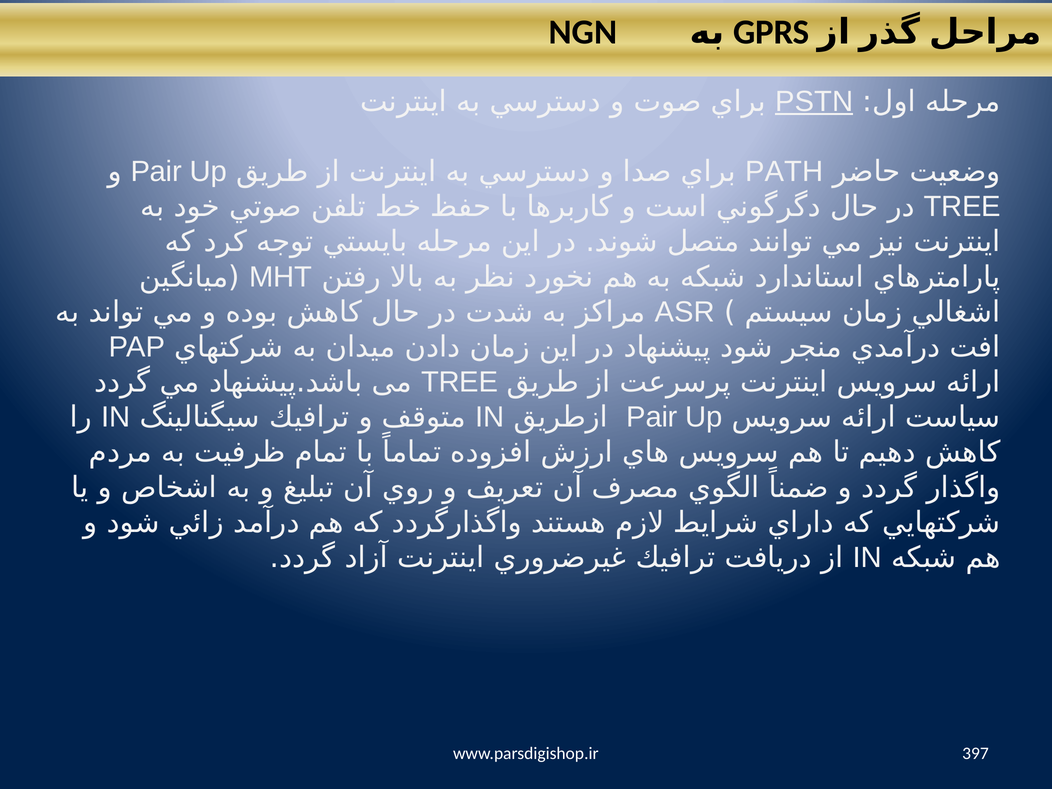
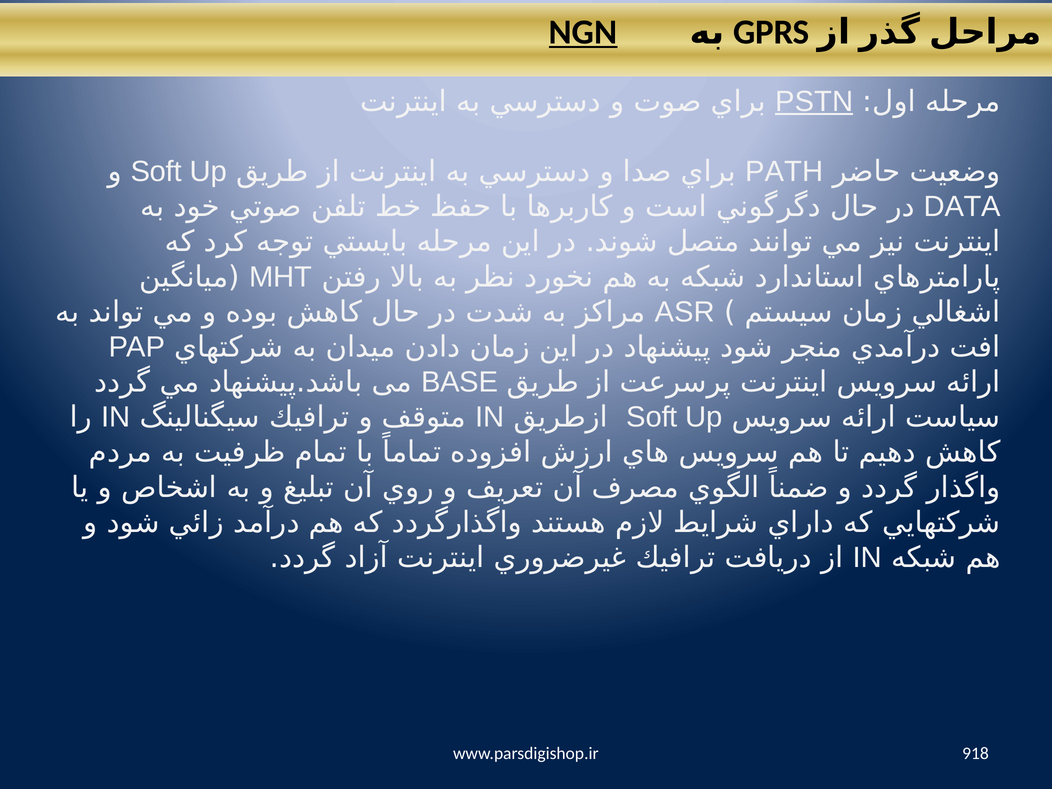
NGN underline: none -> present
Pair at (156, 172): Pair -> Soft
TREE at (962, 207): TREE -> DATA
TREE at (460, 382): TREE -> BASE
Pair at (652, 417): Pair -> Soft
397: 397 -> 918
